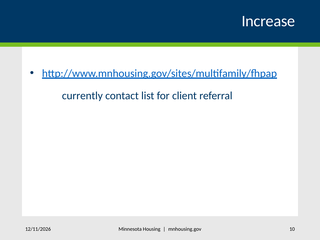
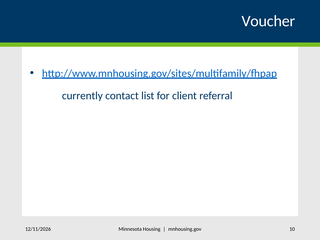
Increase: Increase -> Voucher
